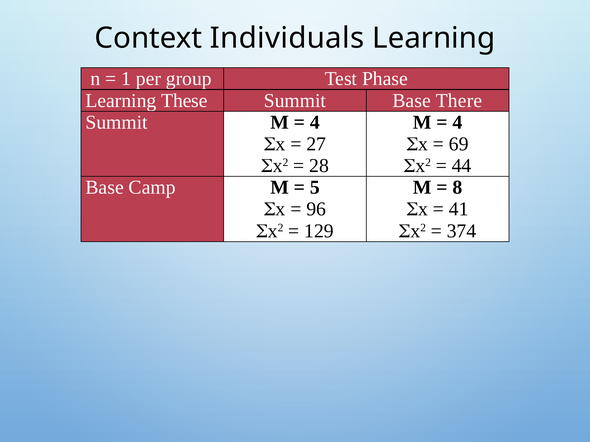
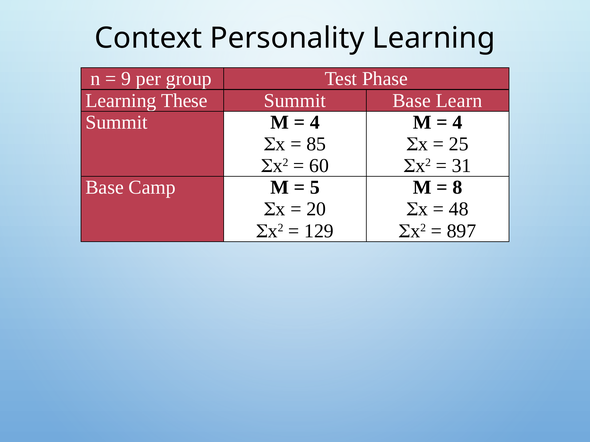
Individuals: Individuals -> Personality
1: 1 -> 9
There: There -> Learn
27: 27 -> 85
69: 69 -> 25
28: 28 -> 60
44: 44 -> 31
96: 96 -> 20
41: 41 -> 48
374: 374 -> 897
